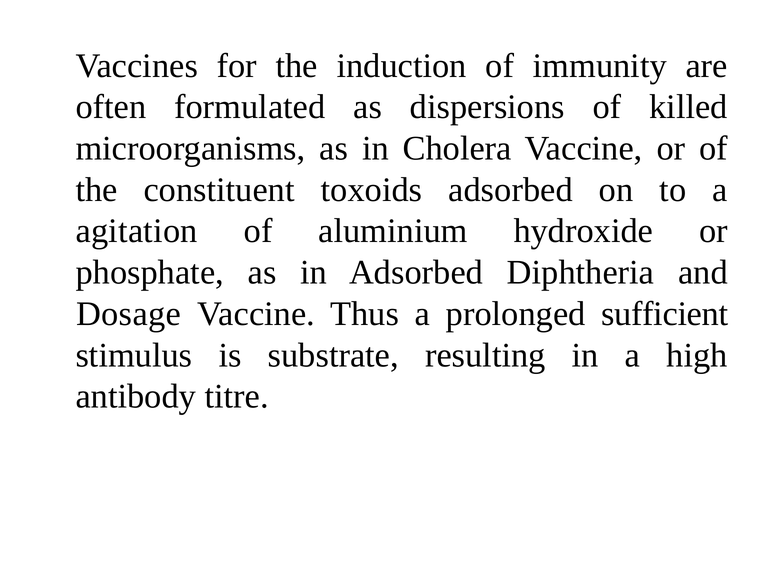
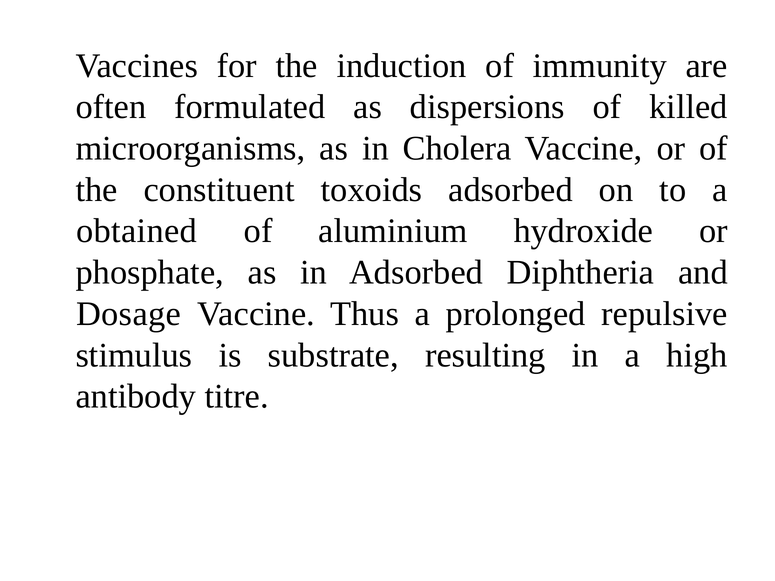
agitation: agitation -> obtained
sufficient: sufficient -> repulsive
